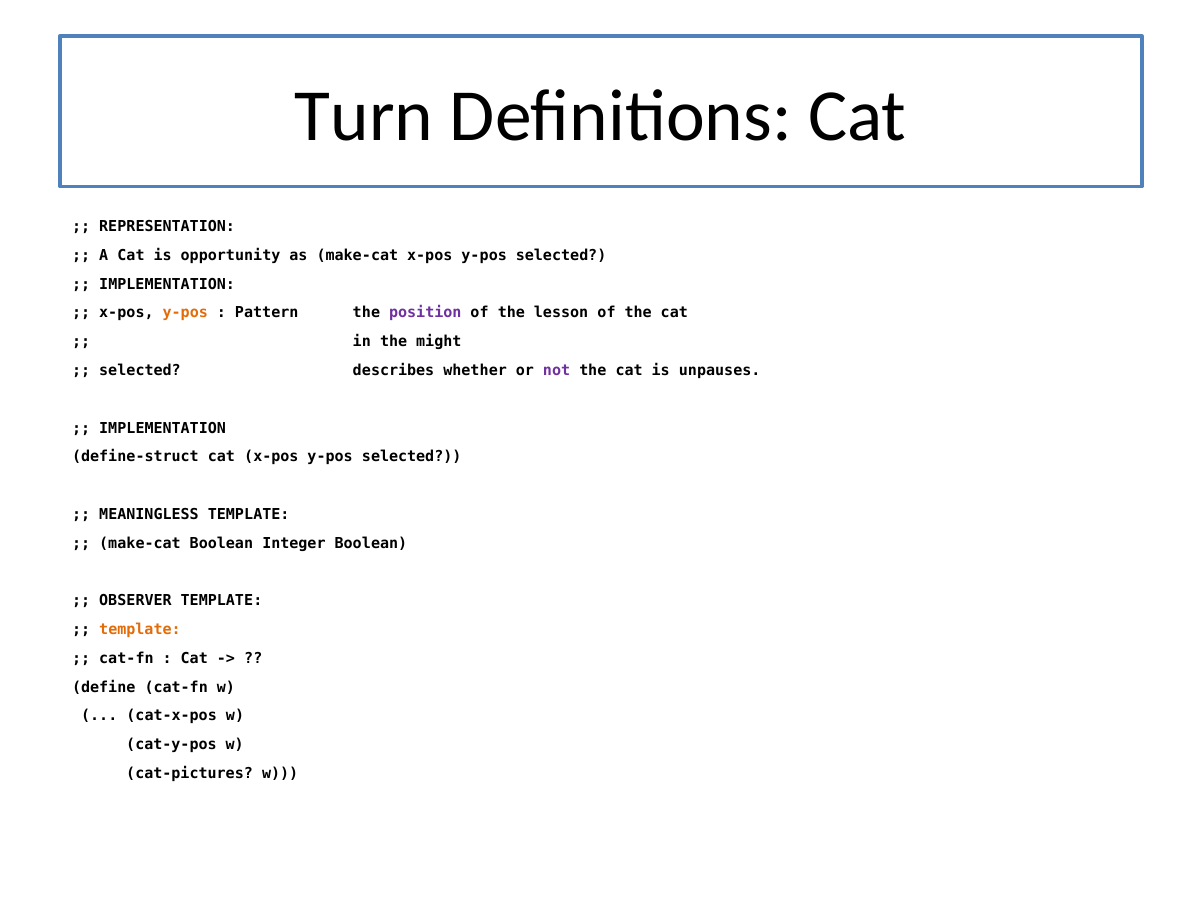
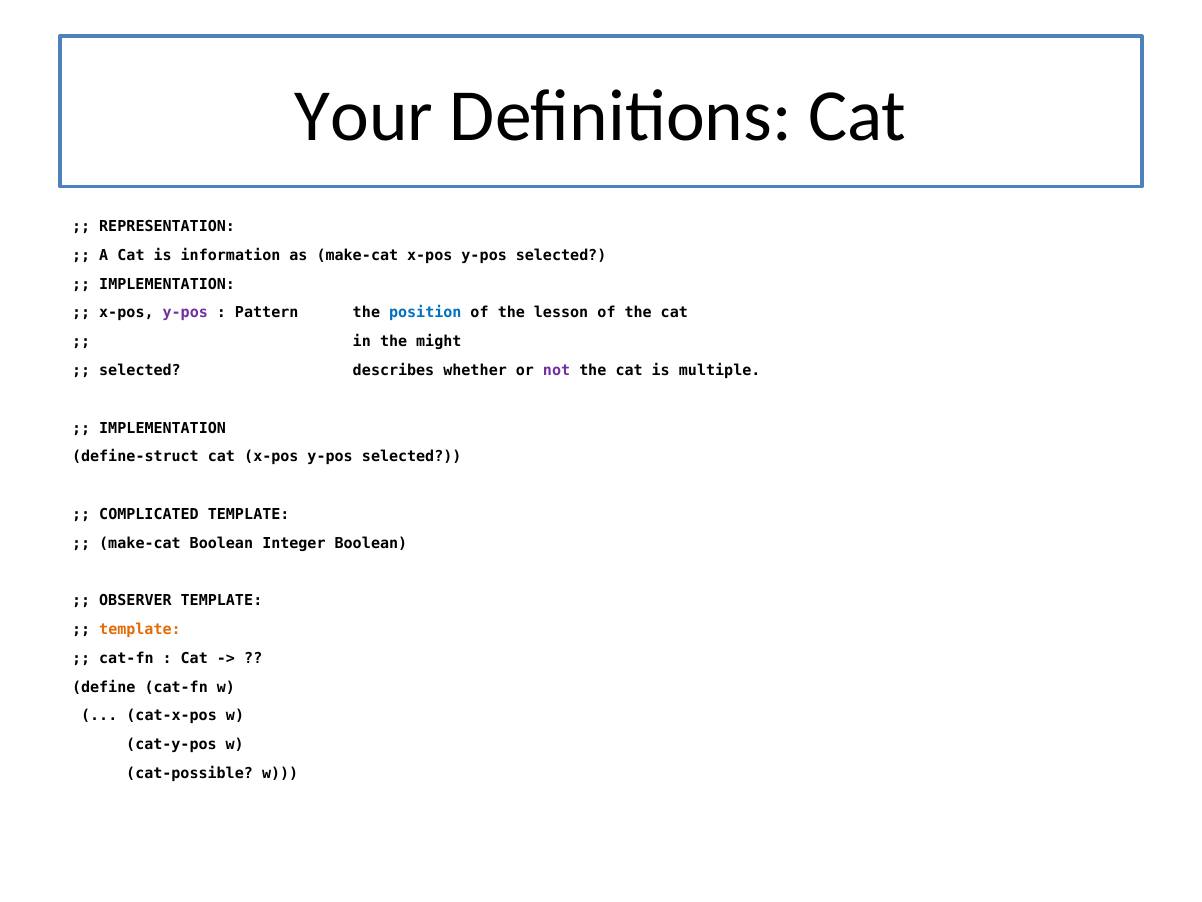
Turn: Turn -> Your
opportunity: opportunity -> information
y-pos at (185, 313) colour: orange -> purple
position colour: purple -> blue
unpauses: unpauses -> multiple
MEANINGLESS: MEANINGLESS -> COMPLICATED
cat-pictures: cat-pictures -> cat-possible
